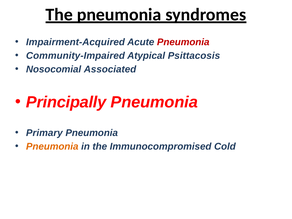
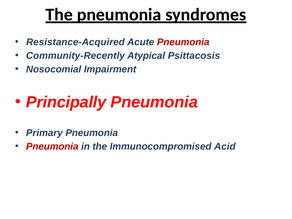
Impairment-Acquired: Impairment-Acquired -> Resistance-Acquired
Community-Impaired: Community-Impaired -> Community-Recently
Associated: Associated -> Impairment
Pneumonia at (52, 146) colour: orange -> red
Cold: Cold -> Acid
